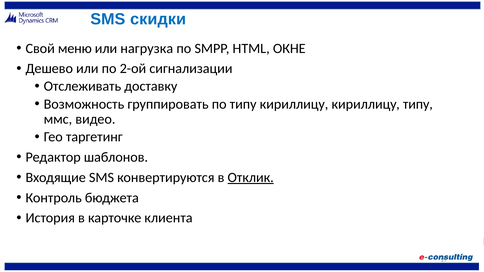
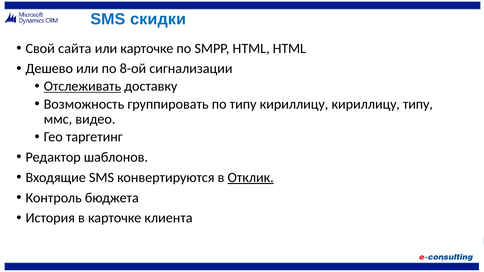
меню: меню -> сайта
или нагрузка: нагрузка -> карточке
HTML ОКНЕ: ОКНЕ -> HTML
2-ой: 2-ой -> 8-ой
Отслеживать underline: none -> present
